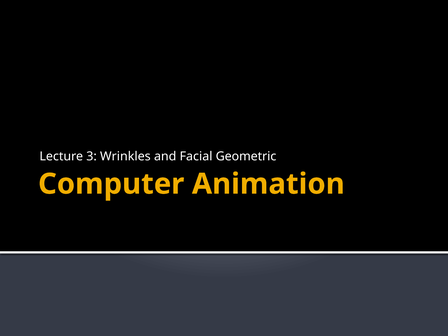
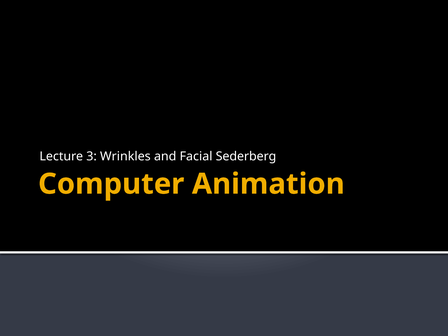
Geometric: Geometric -> Sederberg
